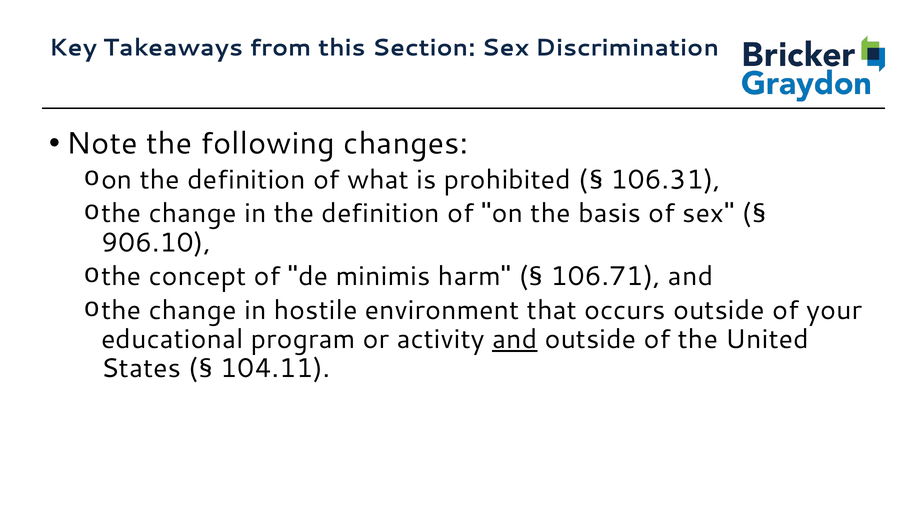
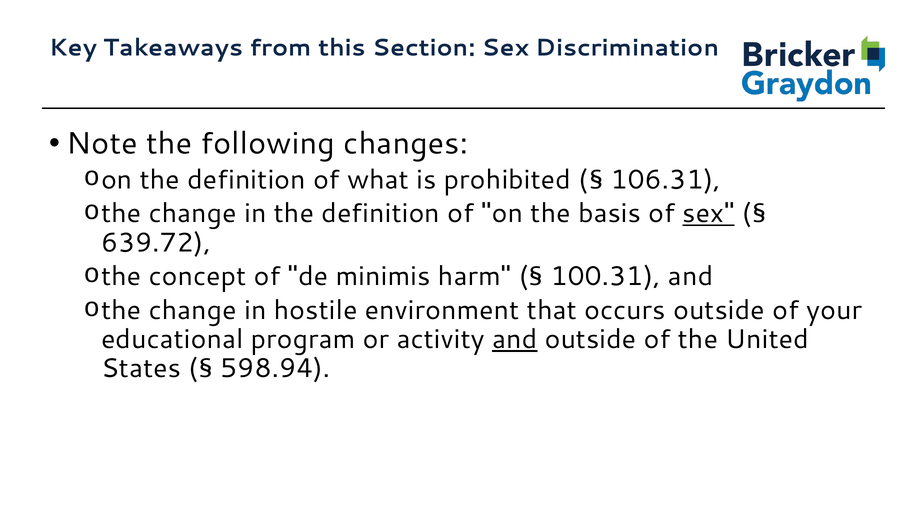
sex at (708, 213) underline: none -> present
906.10: 906.10 -> 639.72
106.71: 106.71 -> 100.31
104.11: 104.11 -> 598.94
